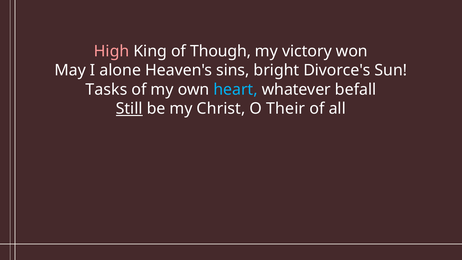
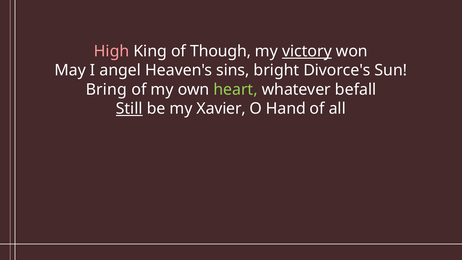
victory underline: none -> present
alone: alone -> angel
Tasks: Tasks -> Bring
heart colour: light blue -> light green
Christ: Christ -> Xavier
Their: Their -> Hand
